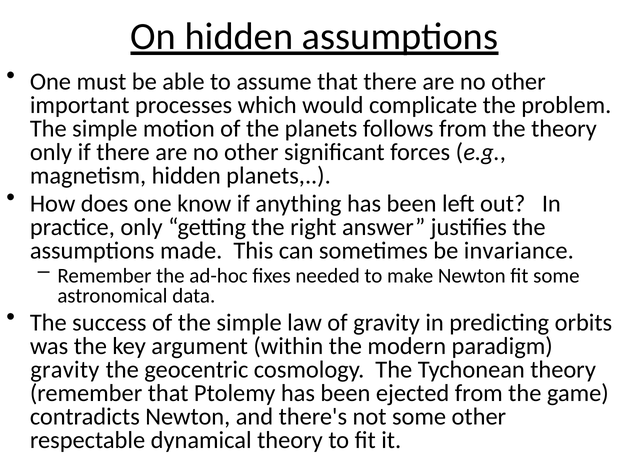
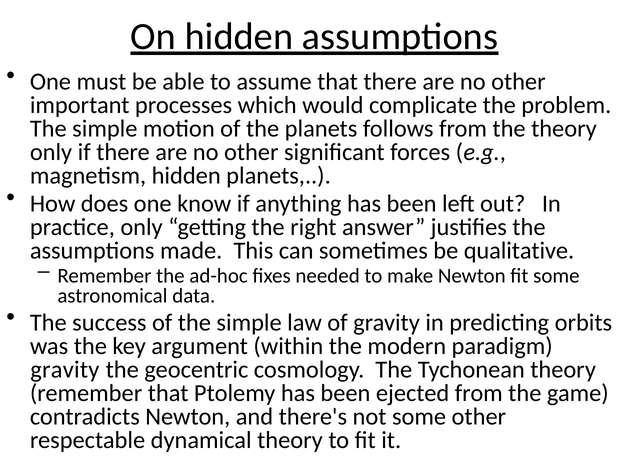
invariance: invariance -> qualitative
